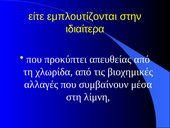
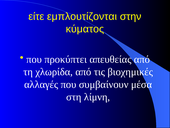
ιδιαίτερα: ιδιαίτερα -> κύματος
